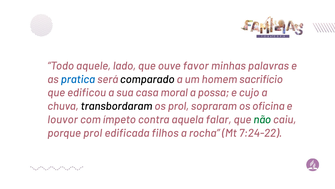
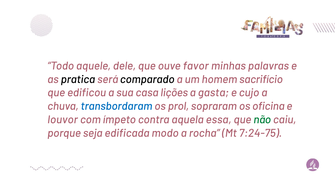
lado: lado -> dele
pratica colour: blue -> black
moral: moral -> lições
possa: possa -> gasta
transbordaram colour: black -> blue
falar: falar -> essa
porque prol: prol -> seja
filhos: filhos -> modo
7:24-22: 7:24-22 -> 7:24-75
